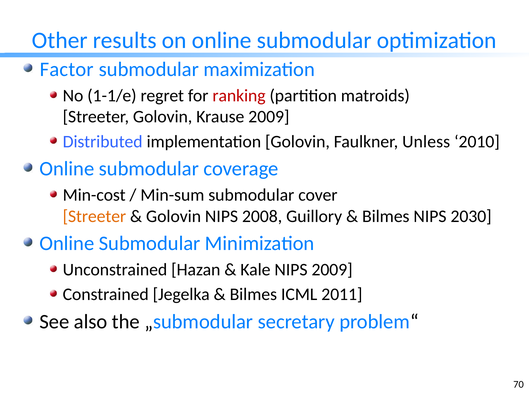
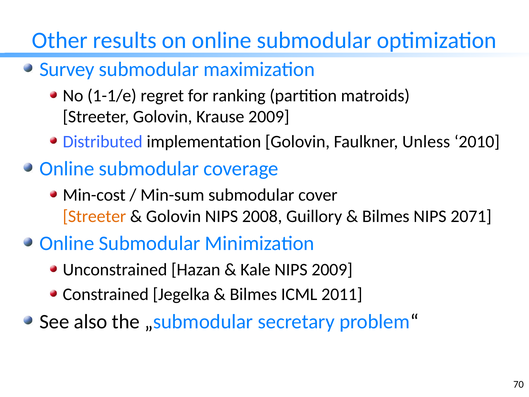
Factor: Factor -> Survey
ranking colour: red -> black
2030: 2030 -> 2071
